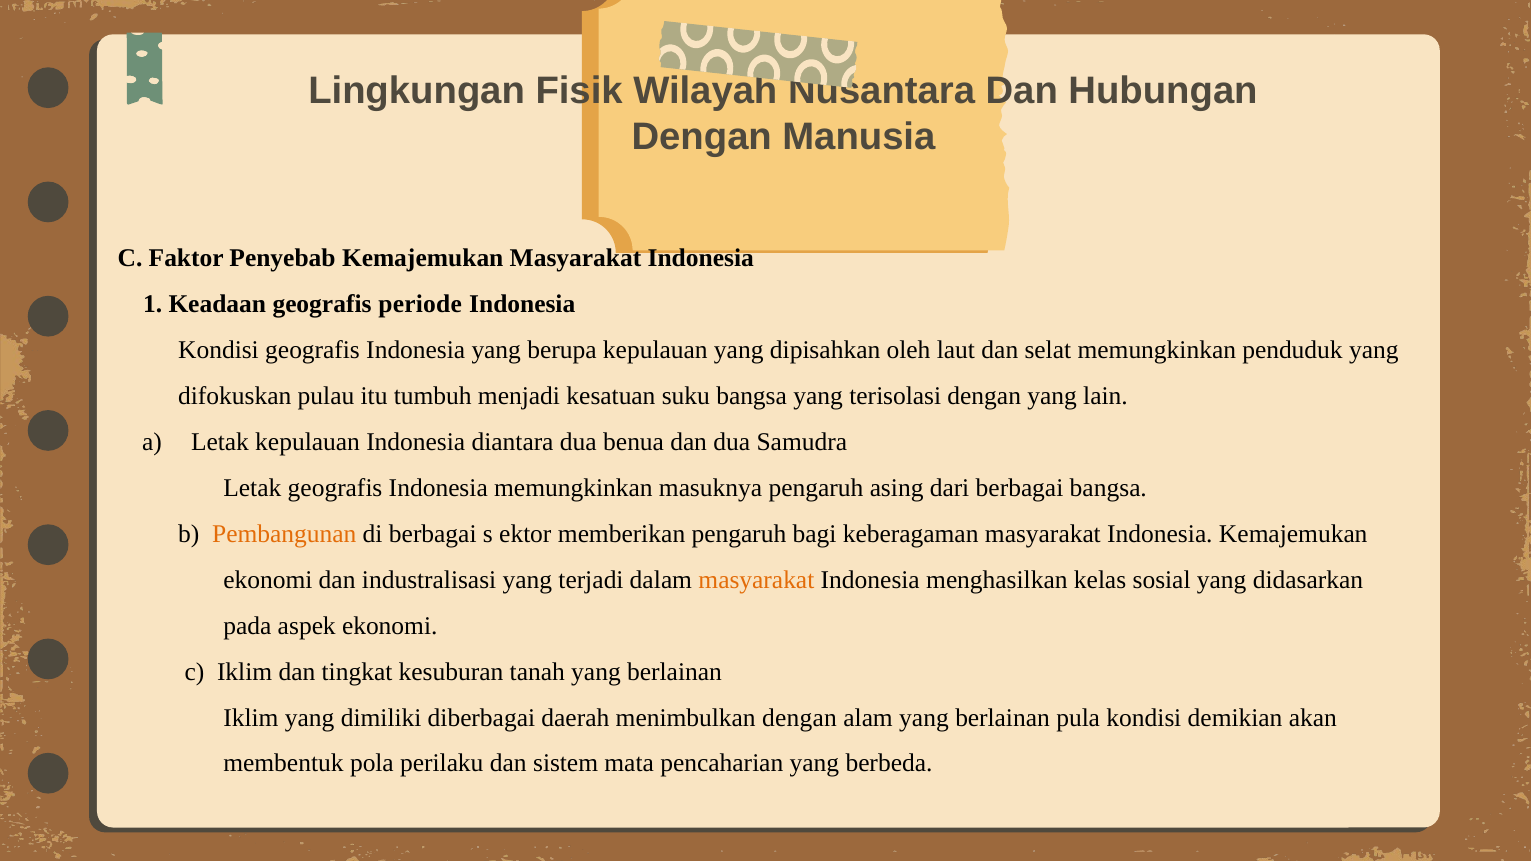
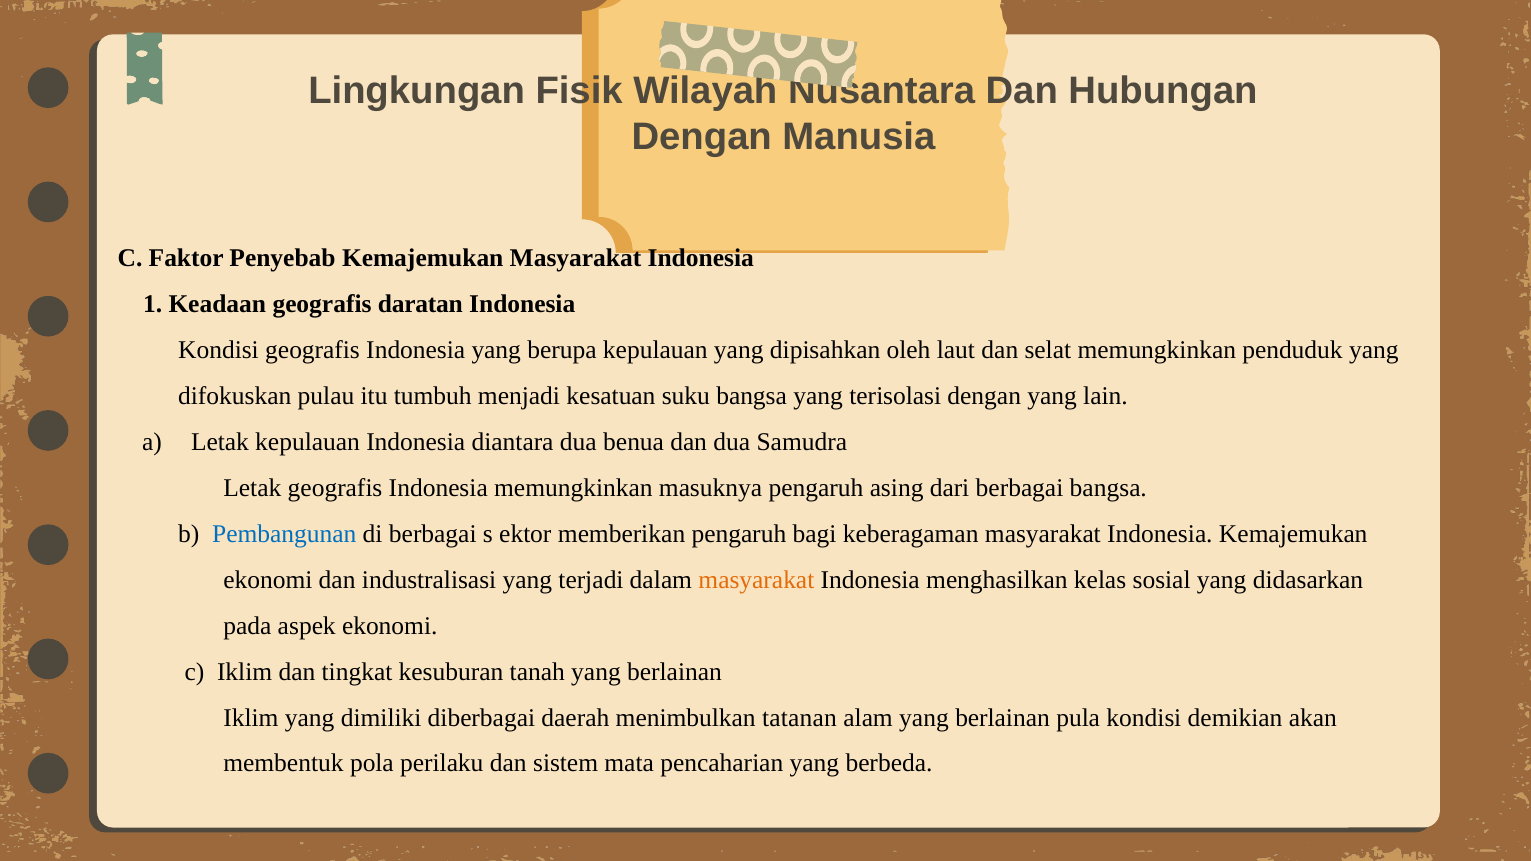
periode: periode -> daratan
Pembangunan colour: orange -> blue
menimbulkan dengan: dengan -> tatanan
